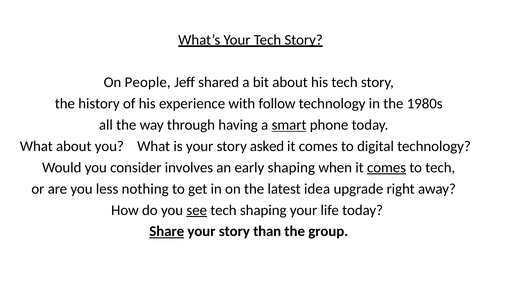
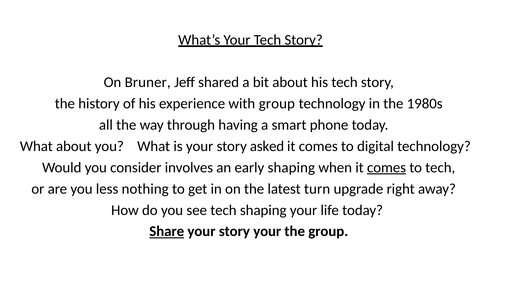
People: People -> Bruner
with follow: follow -> group
smart underline: present -> none
idea: idea -> turn
see underline: present -> none
story than: than -> your
